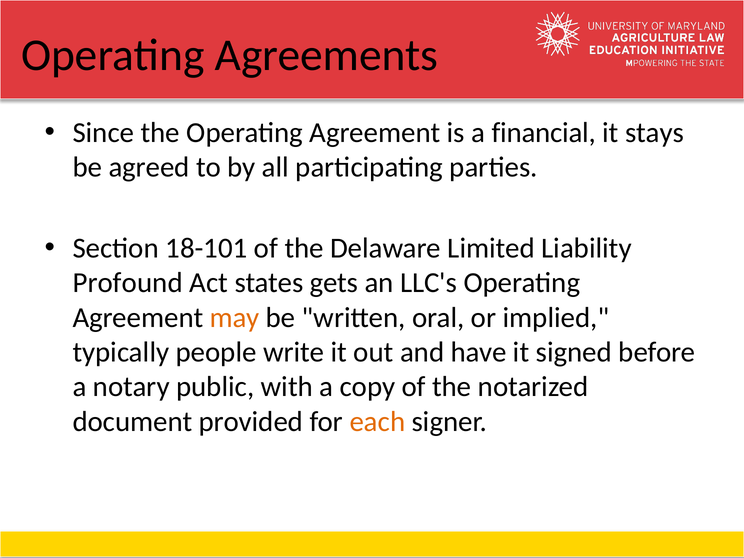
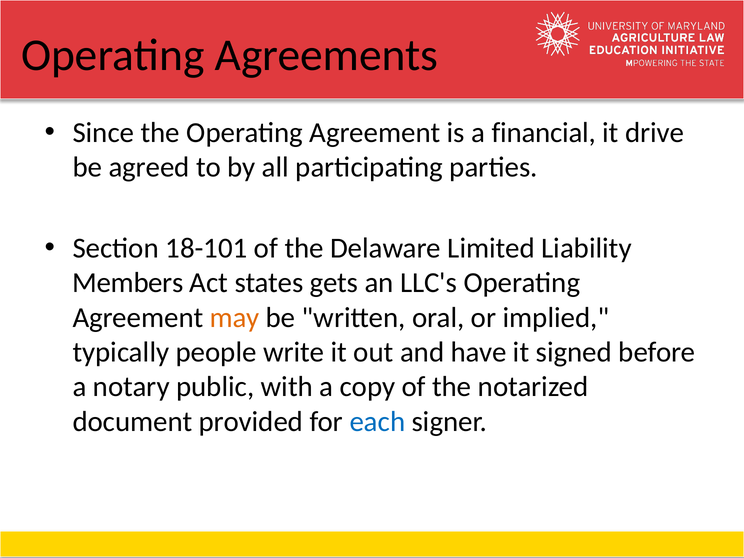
stays: stays -> drive
Profound: Profound -> Members
each colour: orange -> blue
